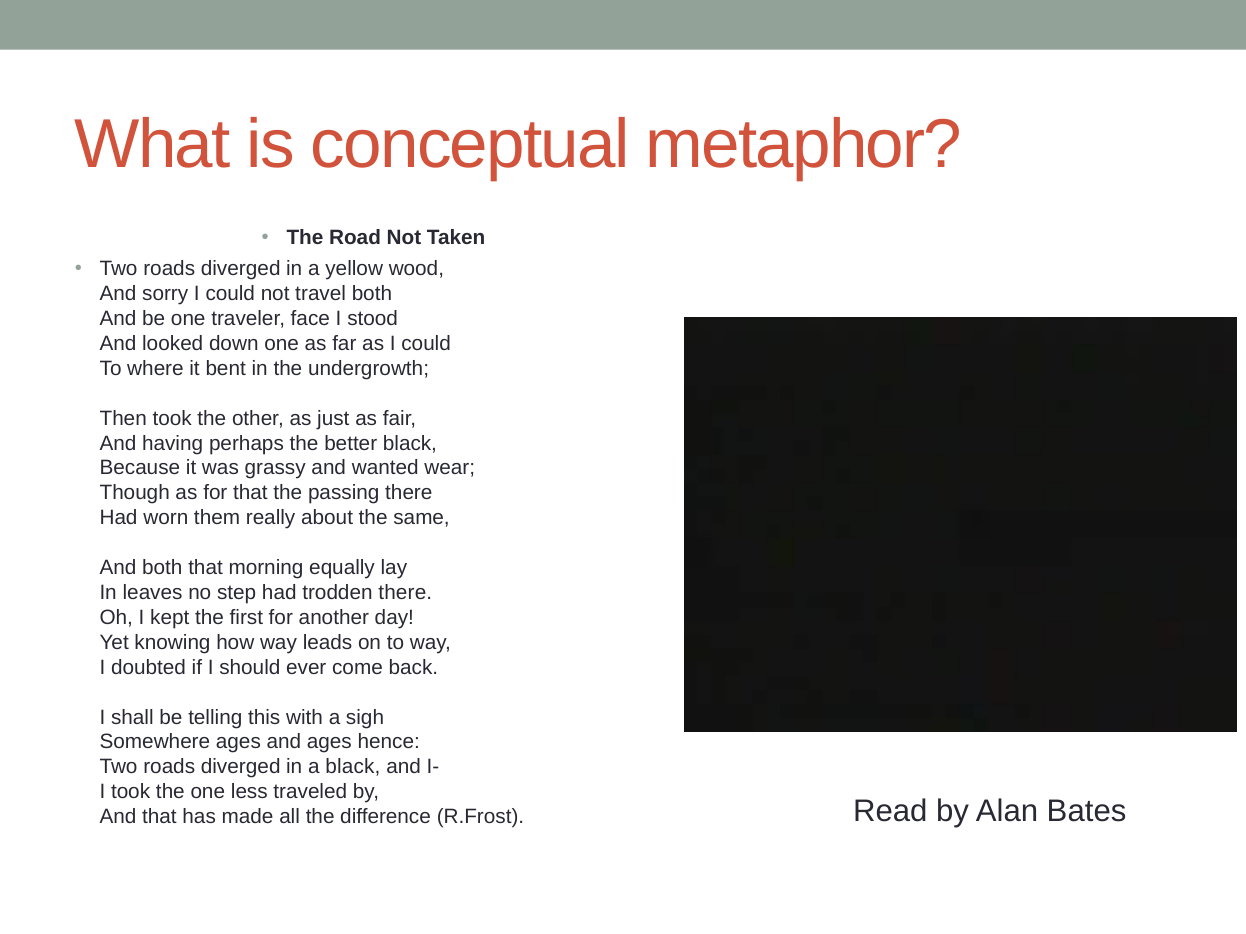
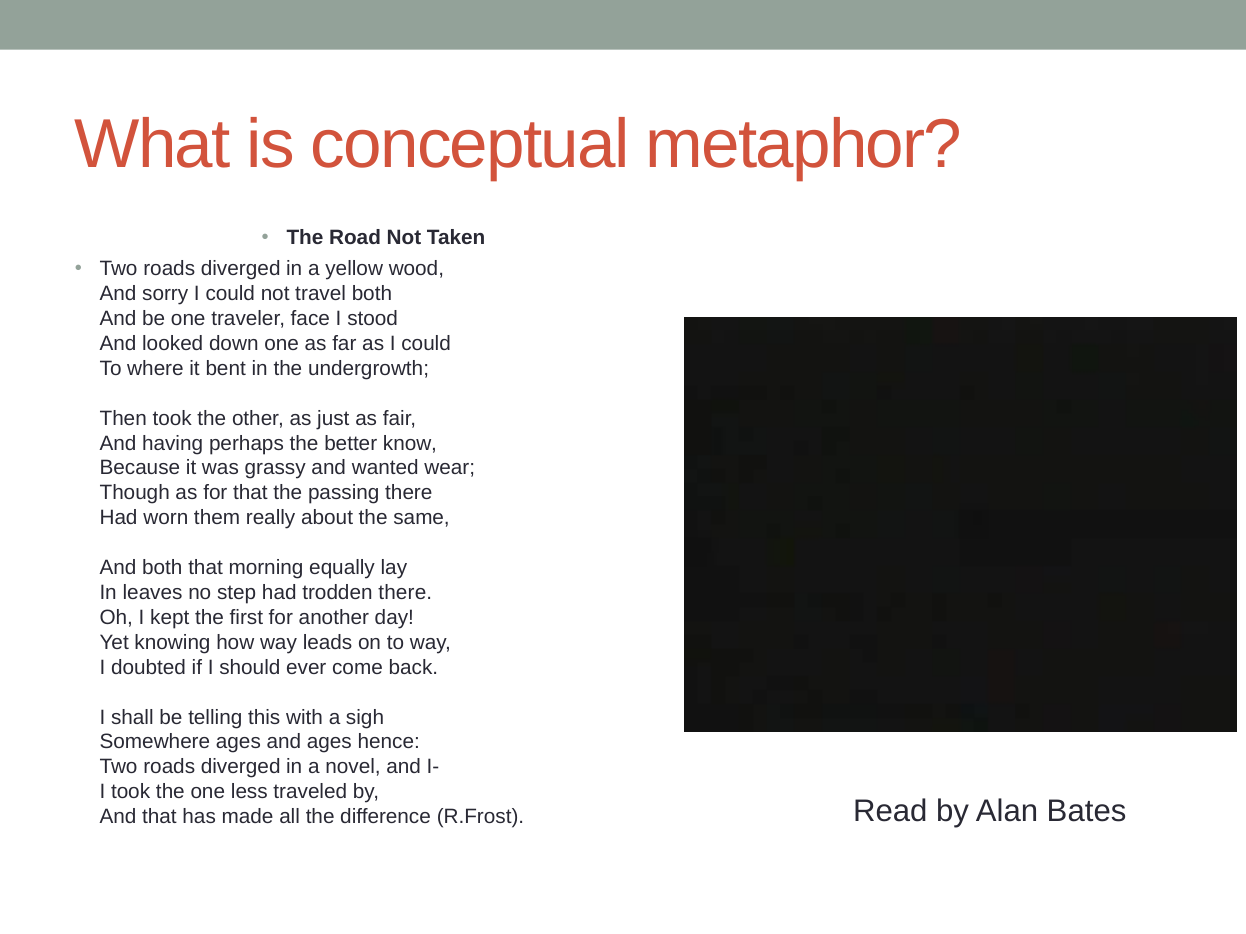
better black: black -> know
a black: black -> novel
